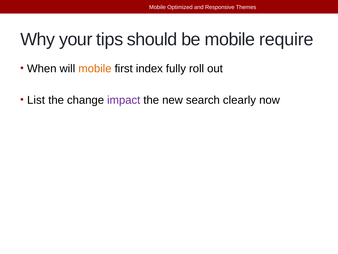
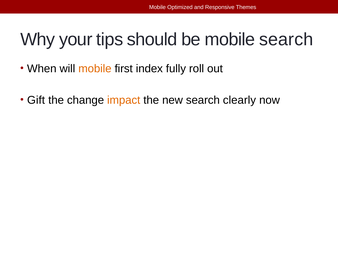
mobile require: require -> search
List: List -> Gift
impact colour: purple -> orange
